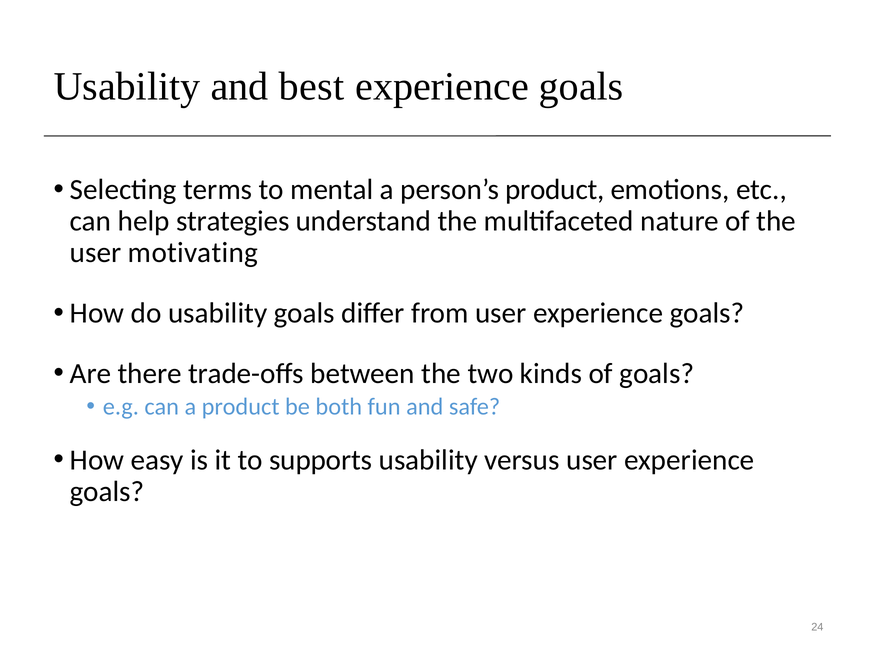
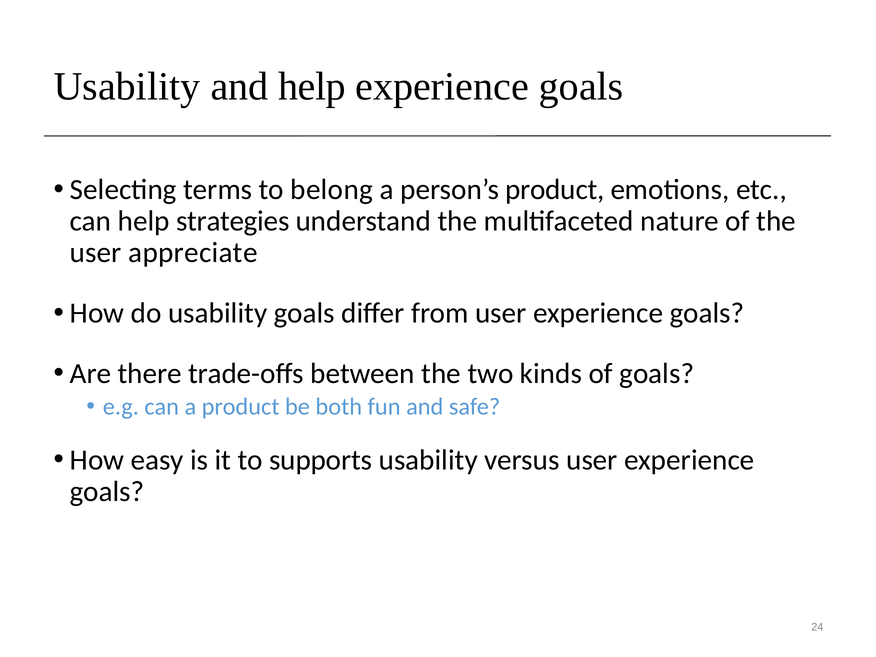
and best: best -> help
mental: mental -> belong
motivating: motivating -> appreciate
